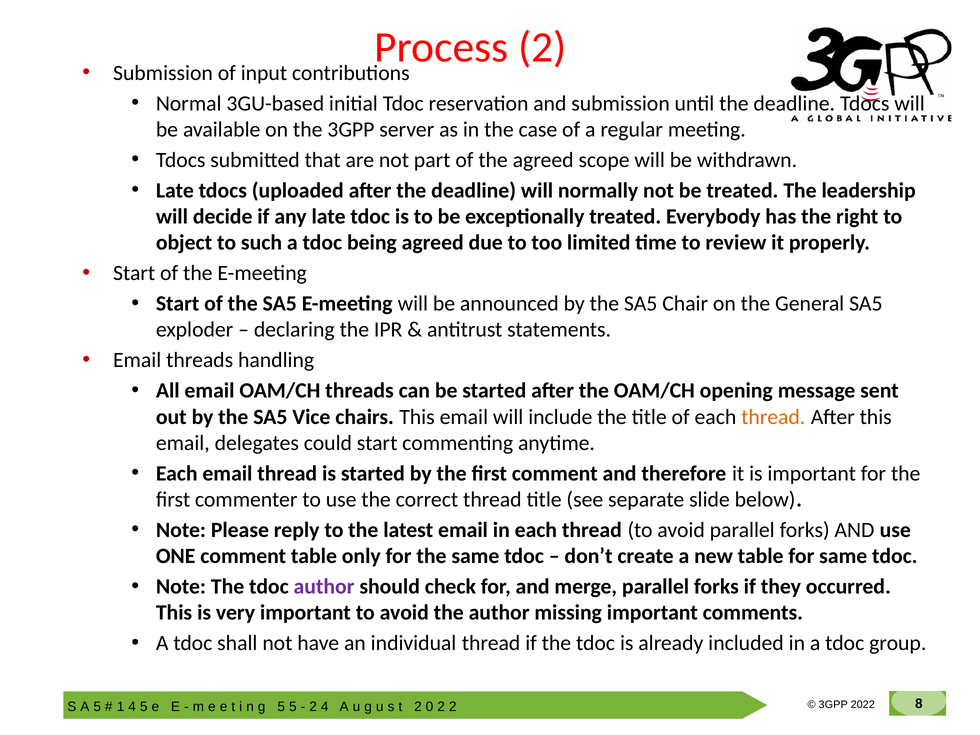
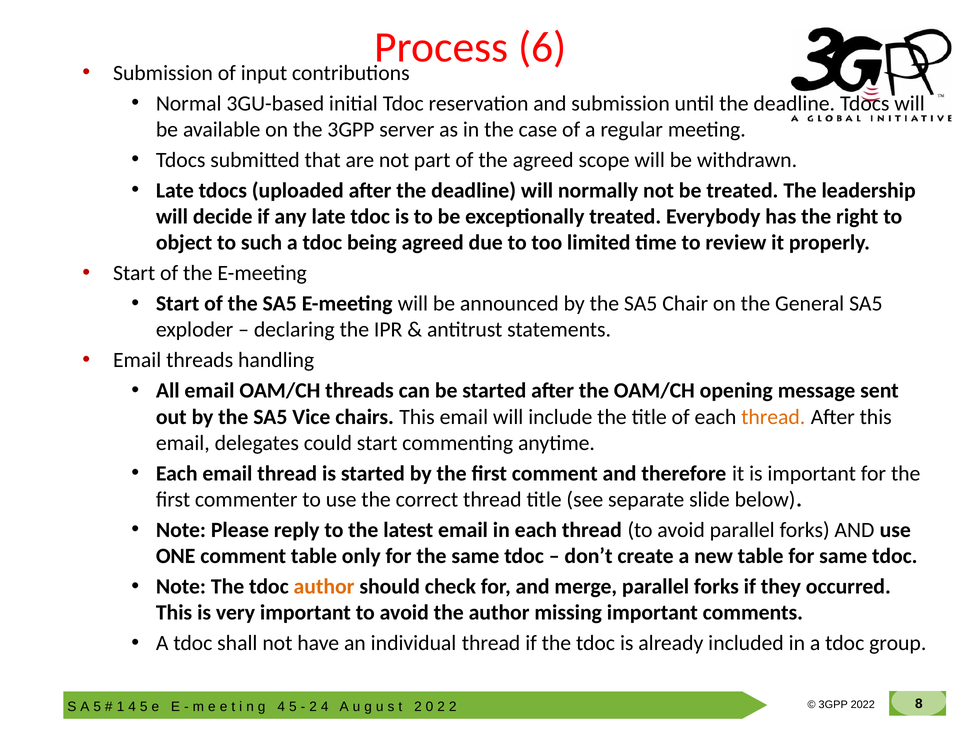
Process 2: 2 -> 6
author at (324, 587) colour: purple -> orange
5 at (281, 707): 5 -> 4
